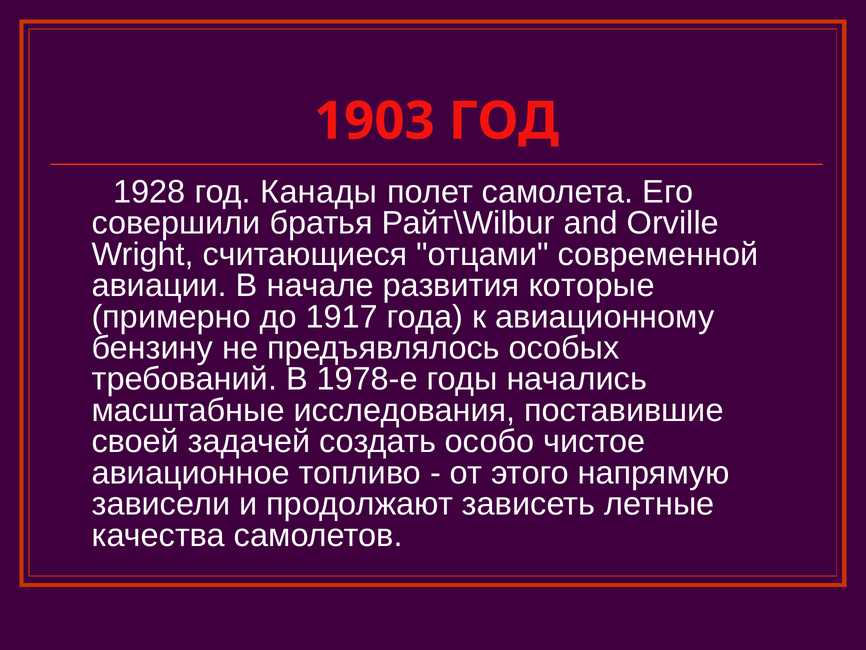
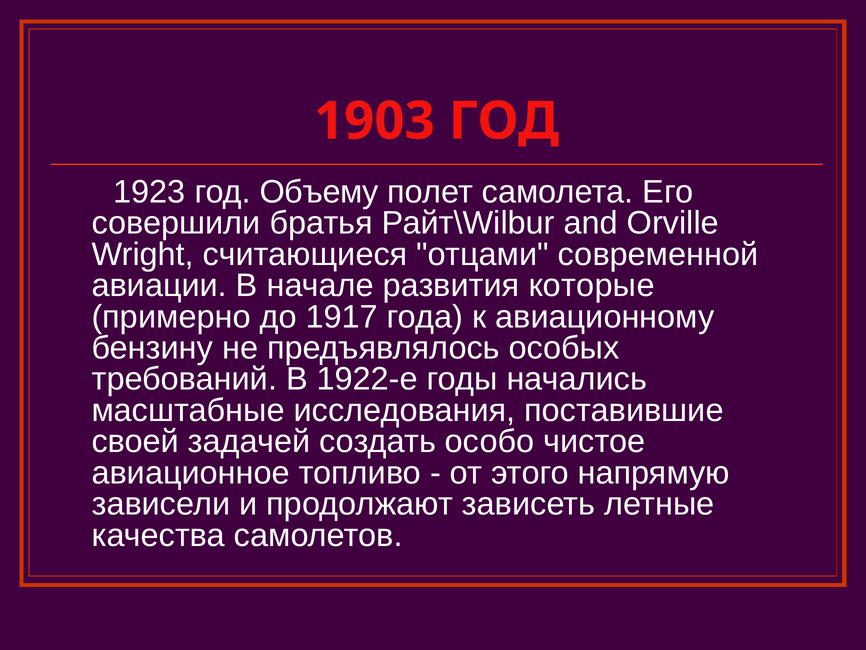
1928: 1928 -> 1923
Канады: Канады -> Объему
1978-е: 1978-е -> 1922-е
